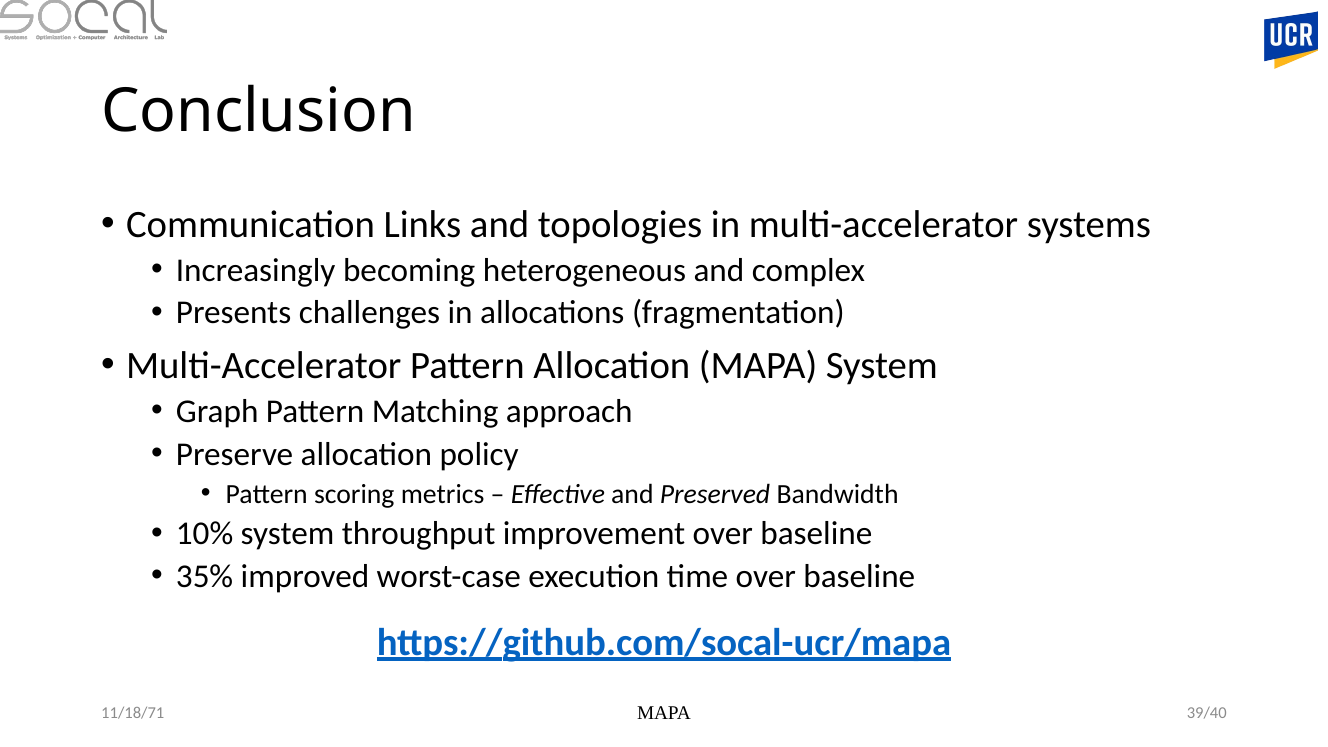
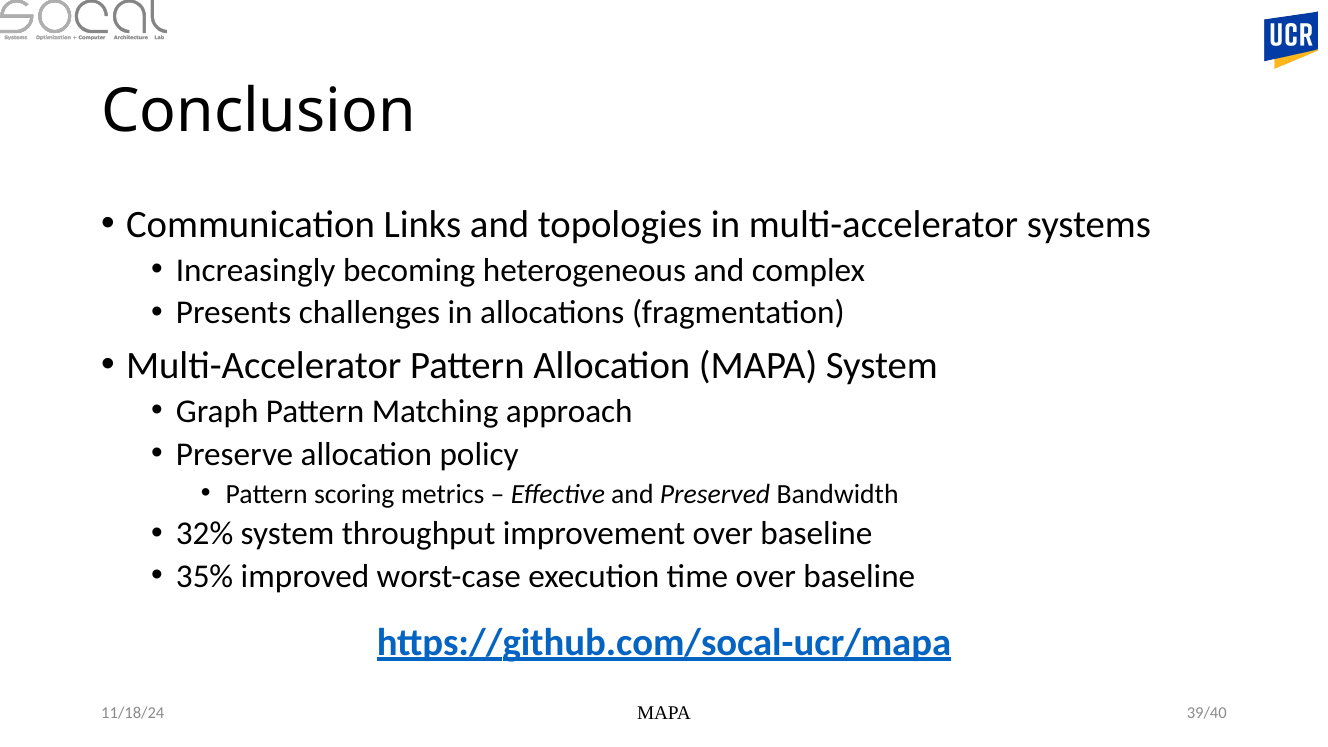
10%: 10% -> 32%
11/18/71: 11/18/71 -> 11/18/24
